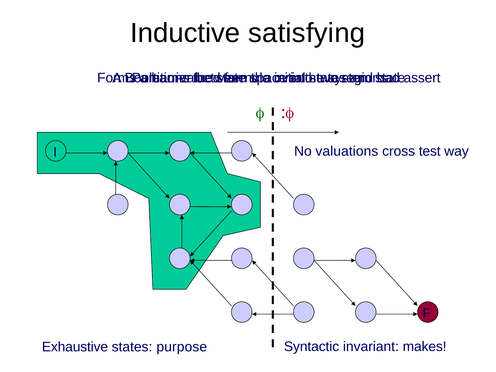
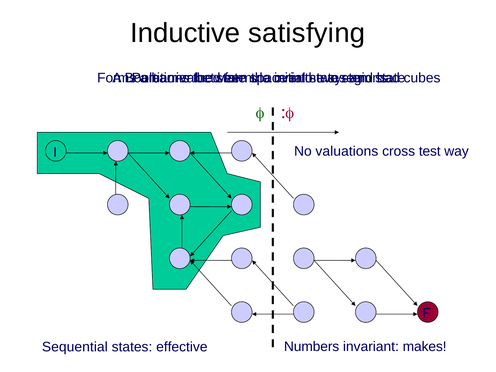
assert: assert -> cubes
Syntactic: Syntactic -> Numbers
Exhaustive: Exhaustive -> Sequential
purpose: purpose -> effective
